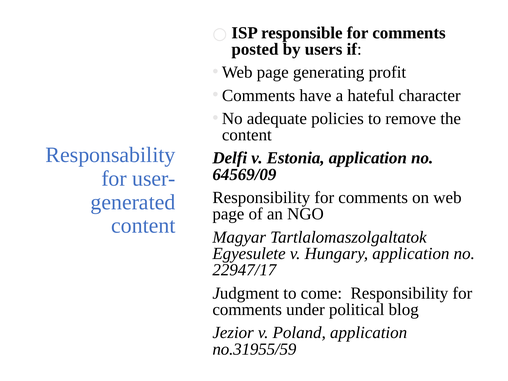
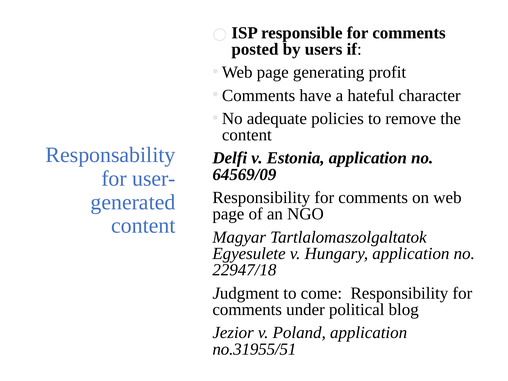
22947/17: 22947/17 -> 22947/18
no.31955/59: no.31955/59 -> no.31955/51
